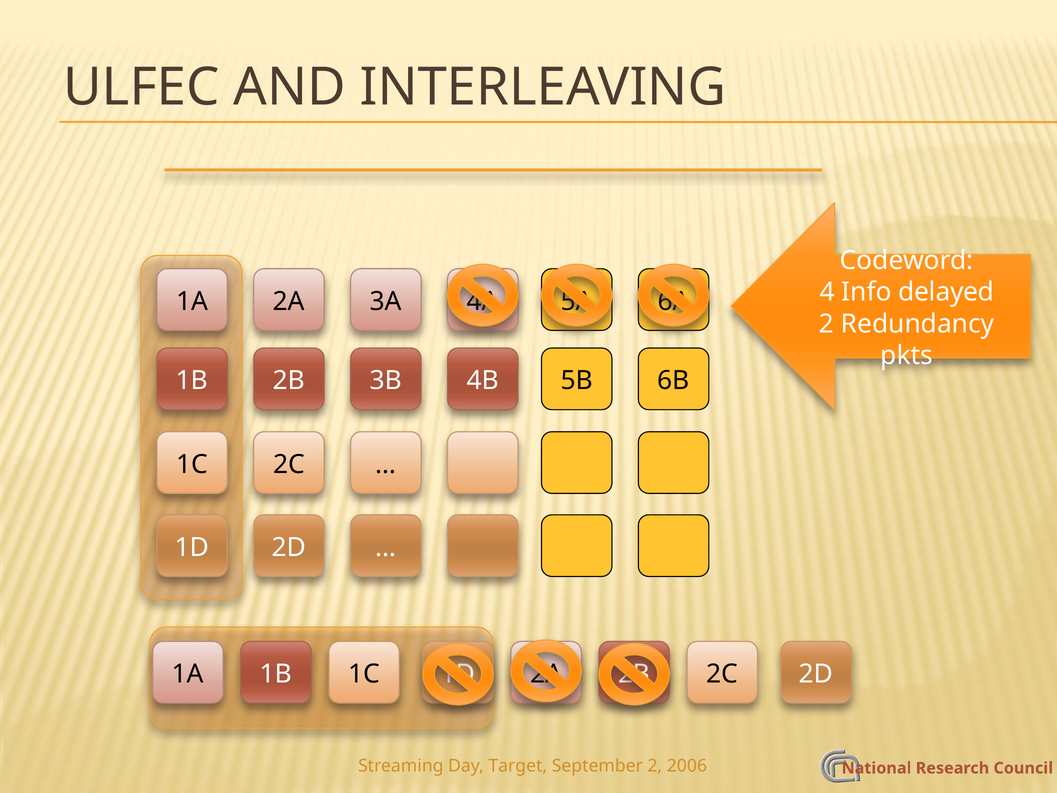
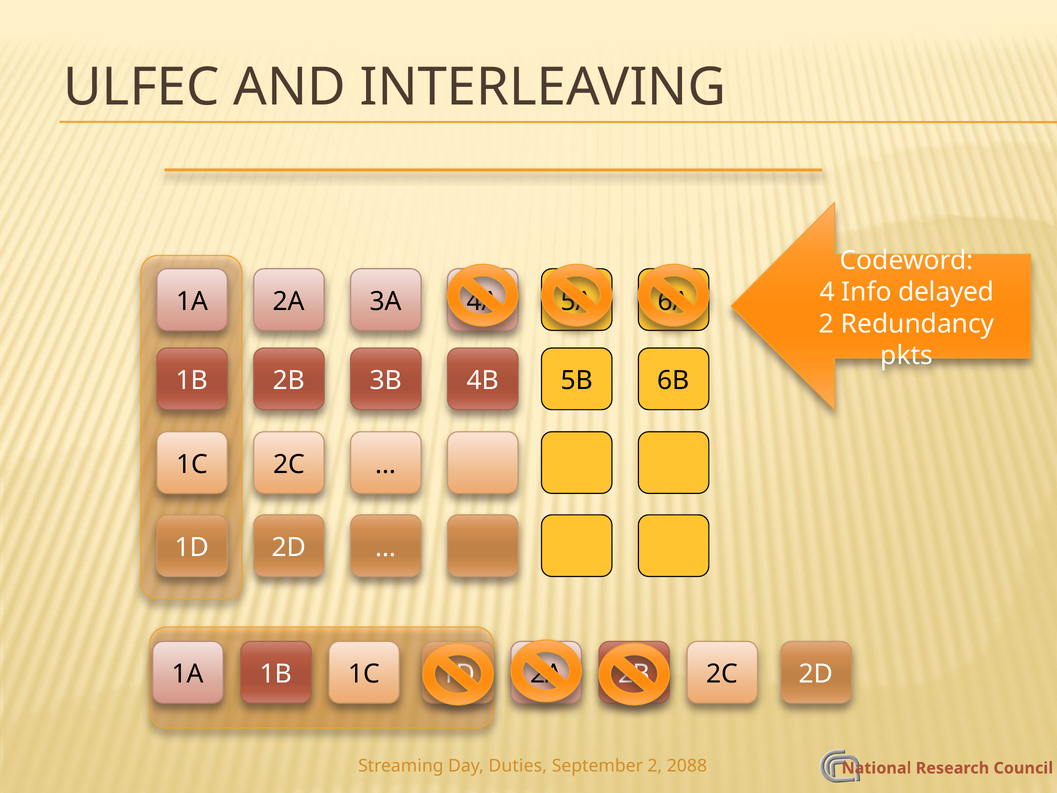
Target: Target -> Duties
2006: 2006 -> 2088
